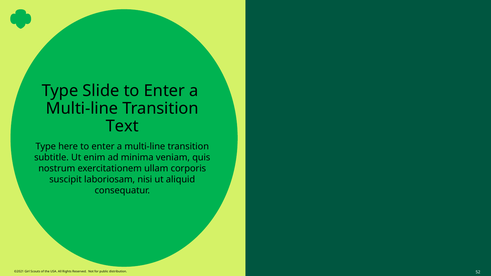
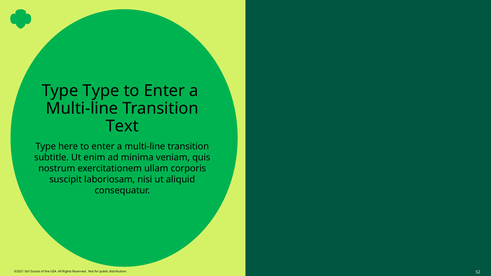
Type Slide: Slide -> Type
